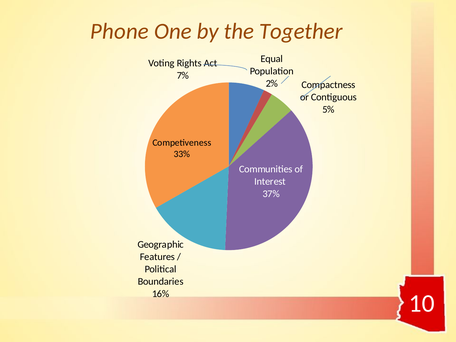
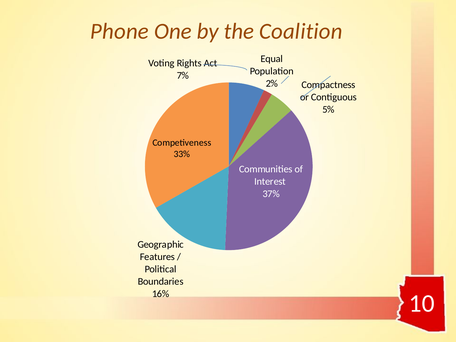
Together: Together -> Coalition
